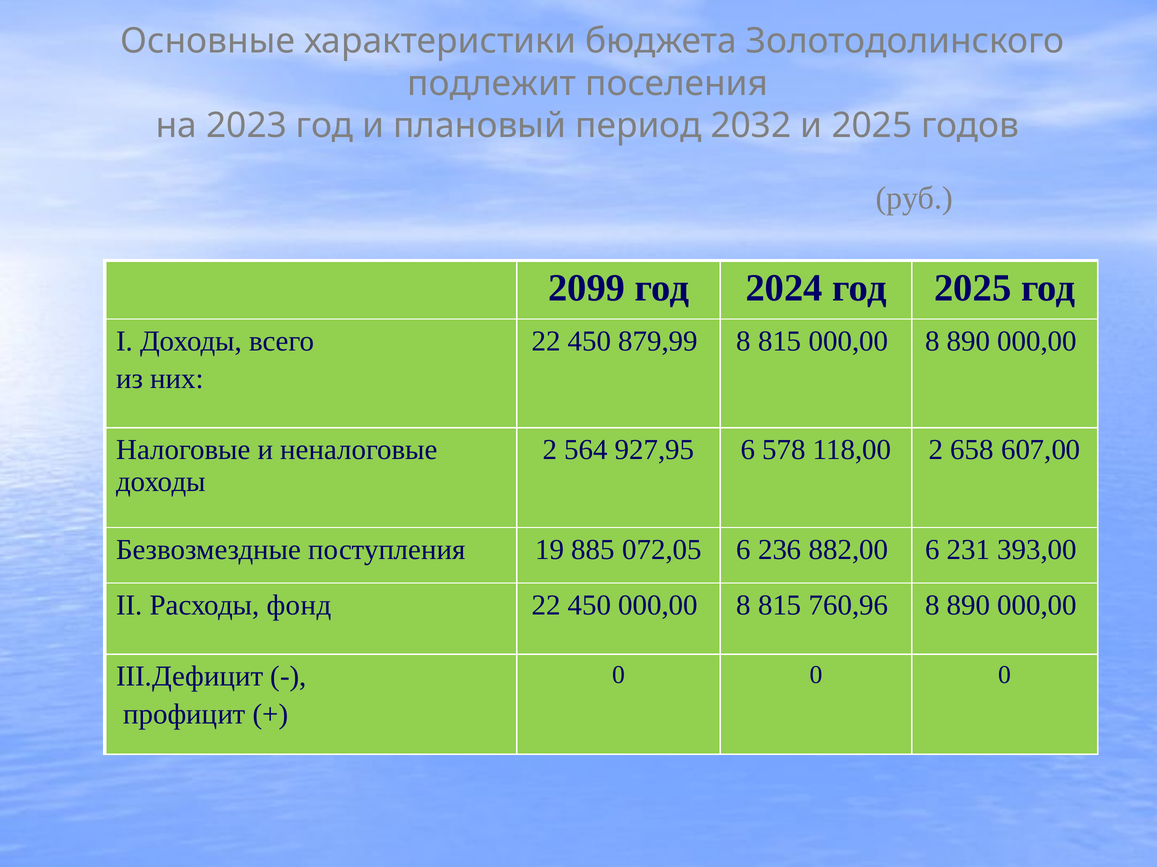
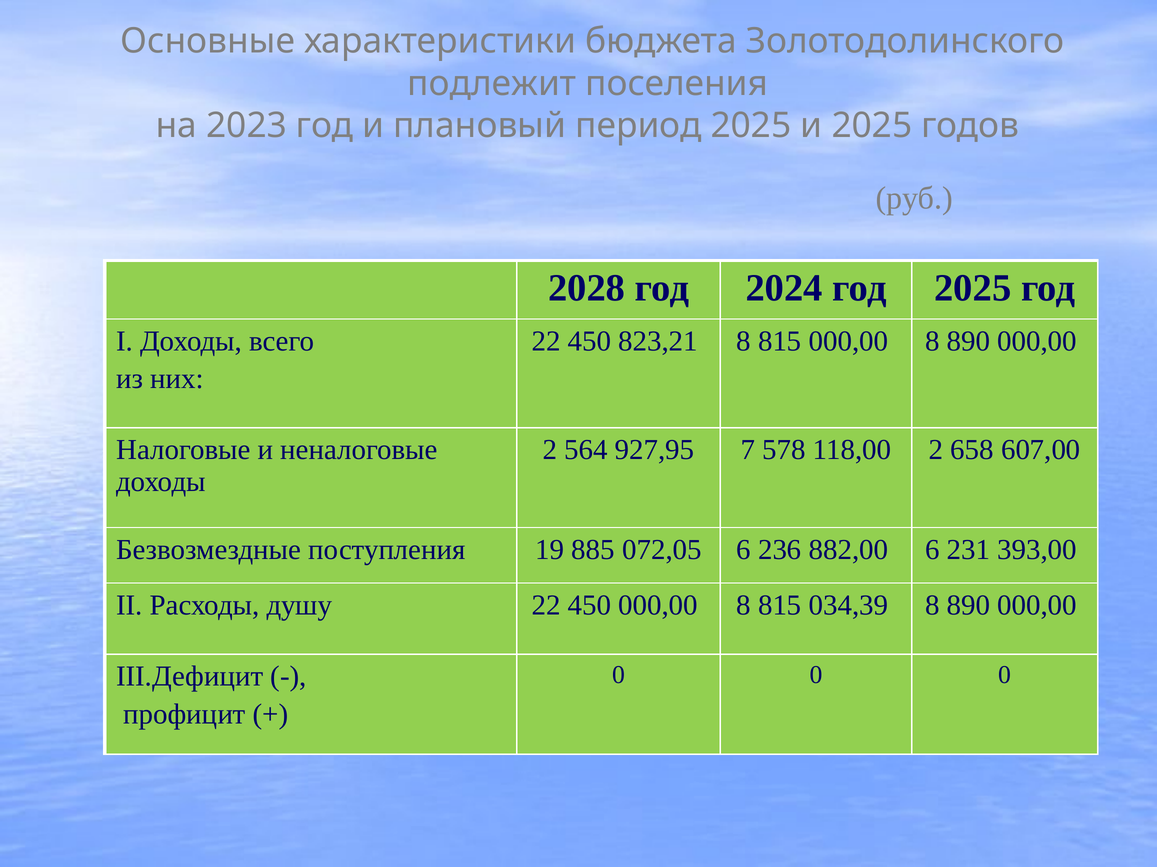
период 2032: 2032 -> 2025
2099: 2099 -> 2028
879,99: 879,99 -> 823,21
927,95 6: 6 -> 7
фонд: фонд -> душу
760,96: 760,96 -> 034,39
